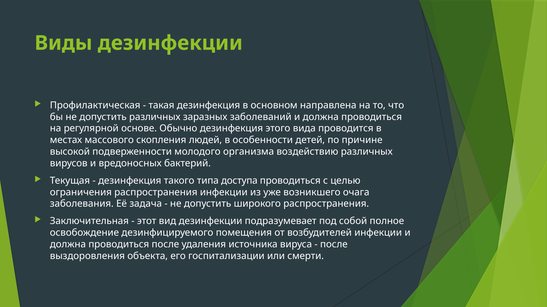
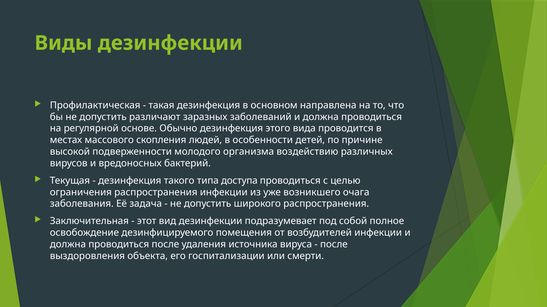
допустить различных: различных -> различают
